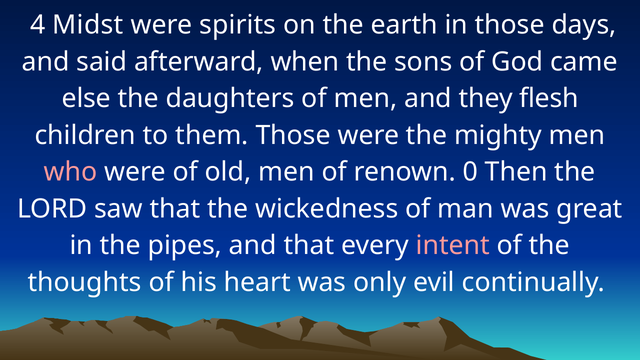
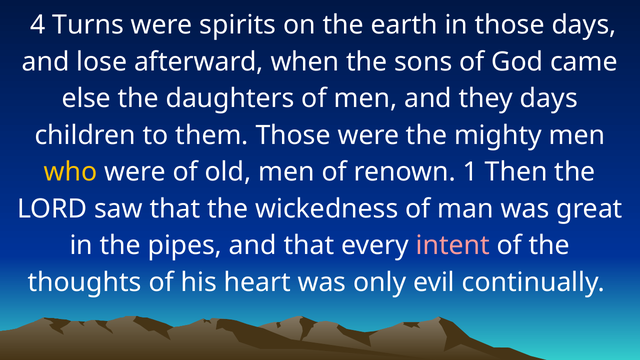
Midst: Midst -> Turns
said: said -> lose
they flesh: flesh -> days
who colour: pink -> yellow
0: 0 -> 1
